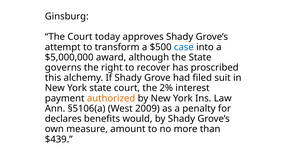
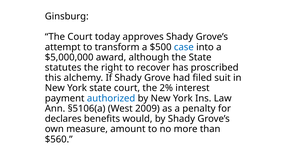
governs: governs -> statutes
authorized colour: orange -> blue
$439: $439 -> $560
